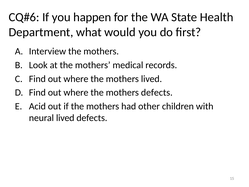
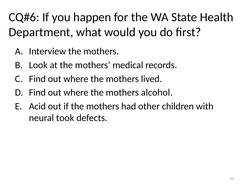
mothers defects: defects -> alcohol
neural lived: lived -> took
